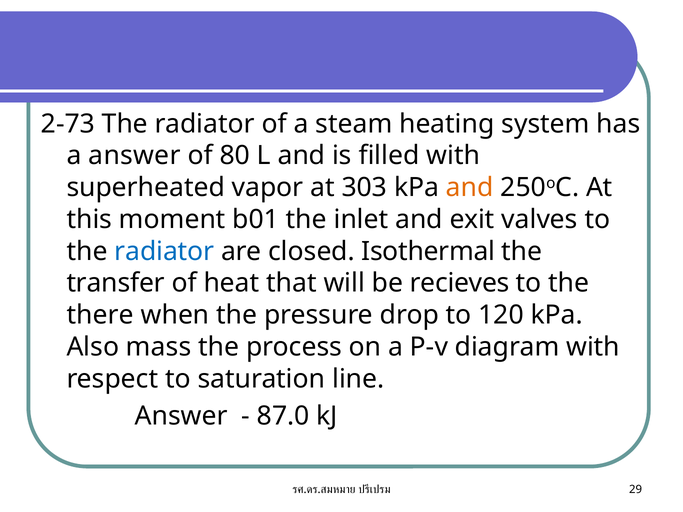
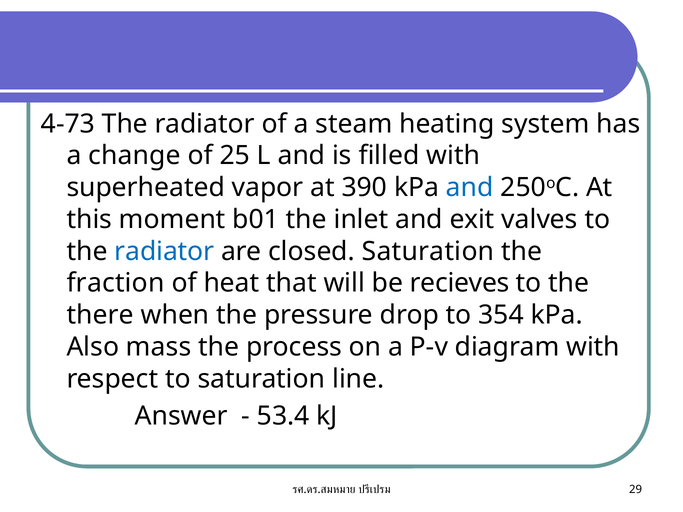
2-73: 2-73 -> 4-73
a answer: answer -> change
80: 80 -> 25
303: 303 -> 390
and at (470, 188) colour: orange -> blue
closed Isothermal: Isothermal -> Saturation
transfer: transfer -> fraction
120: 120 -> 354
87.0: 87.0 -> 53.4
